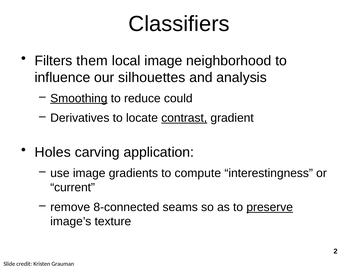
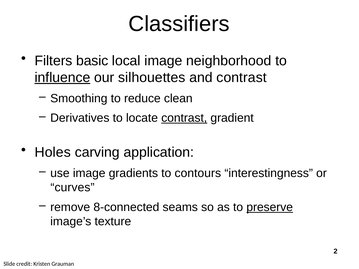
them: them -> basic
influence underline: none -> present
and analysis: analysis -> contrast
Smoothing underline: present -> none
could: could -> clean
compute: compute -> contours
current: current -> curves
